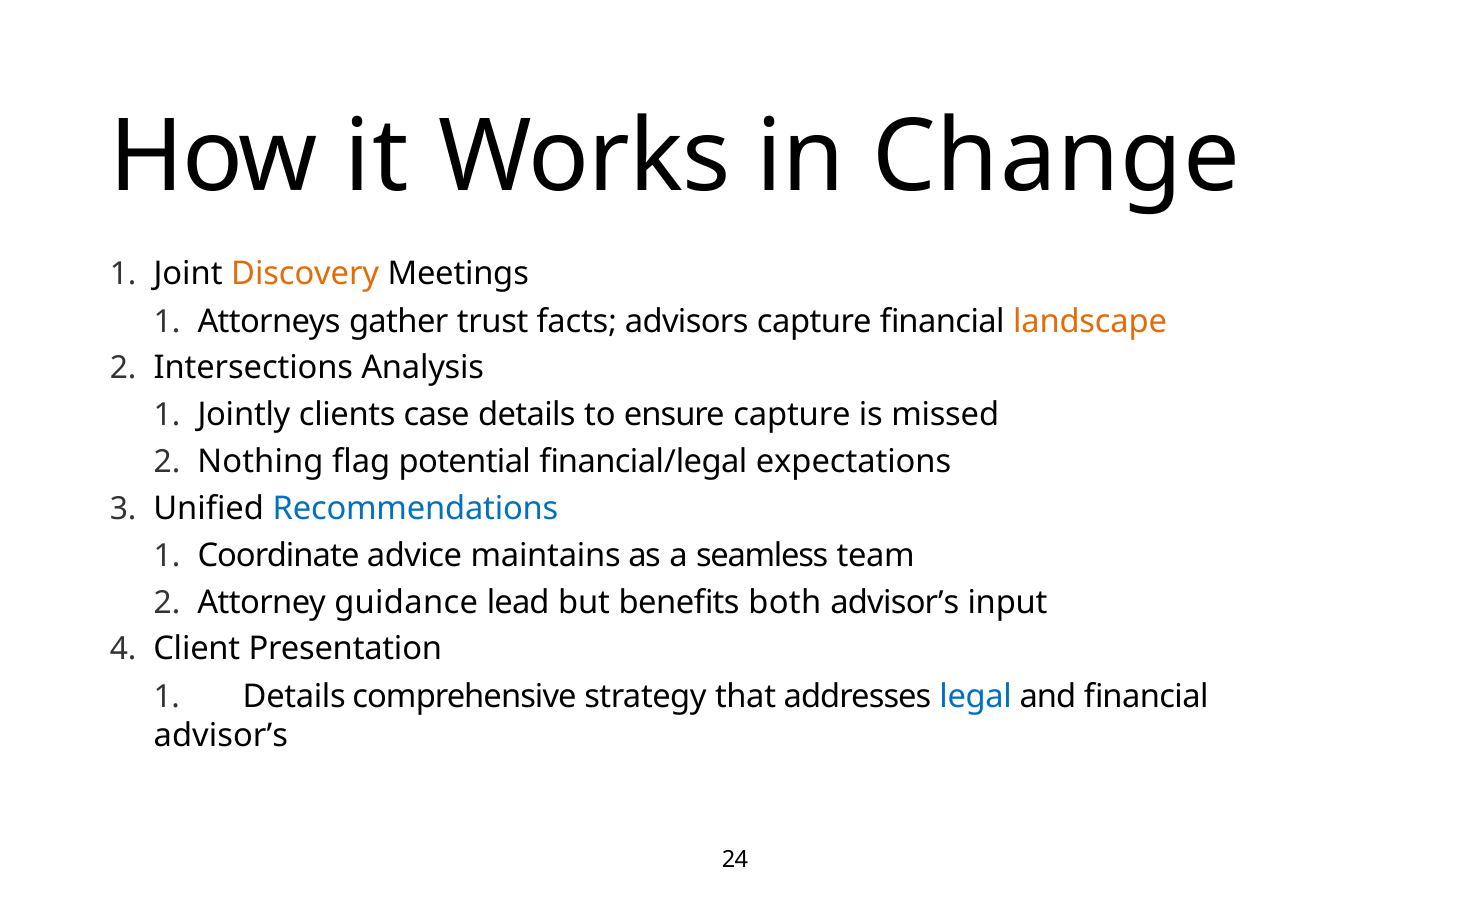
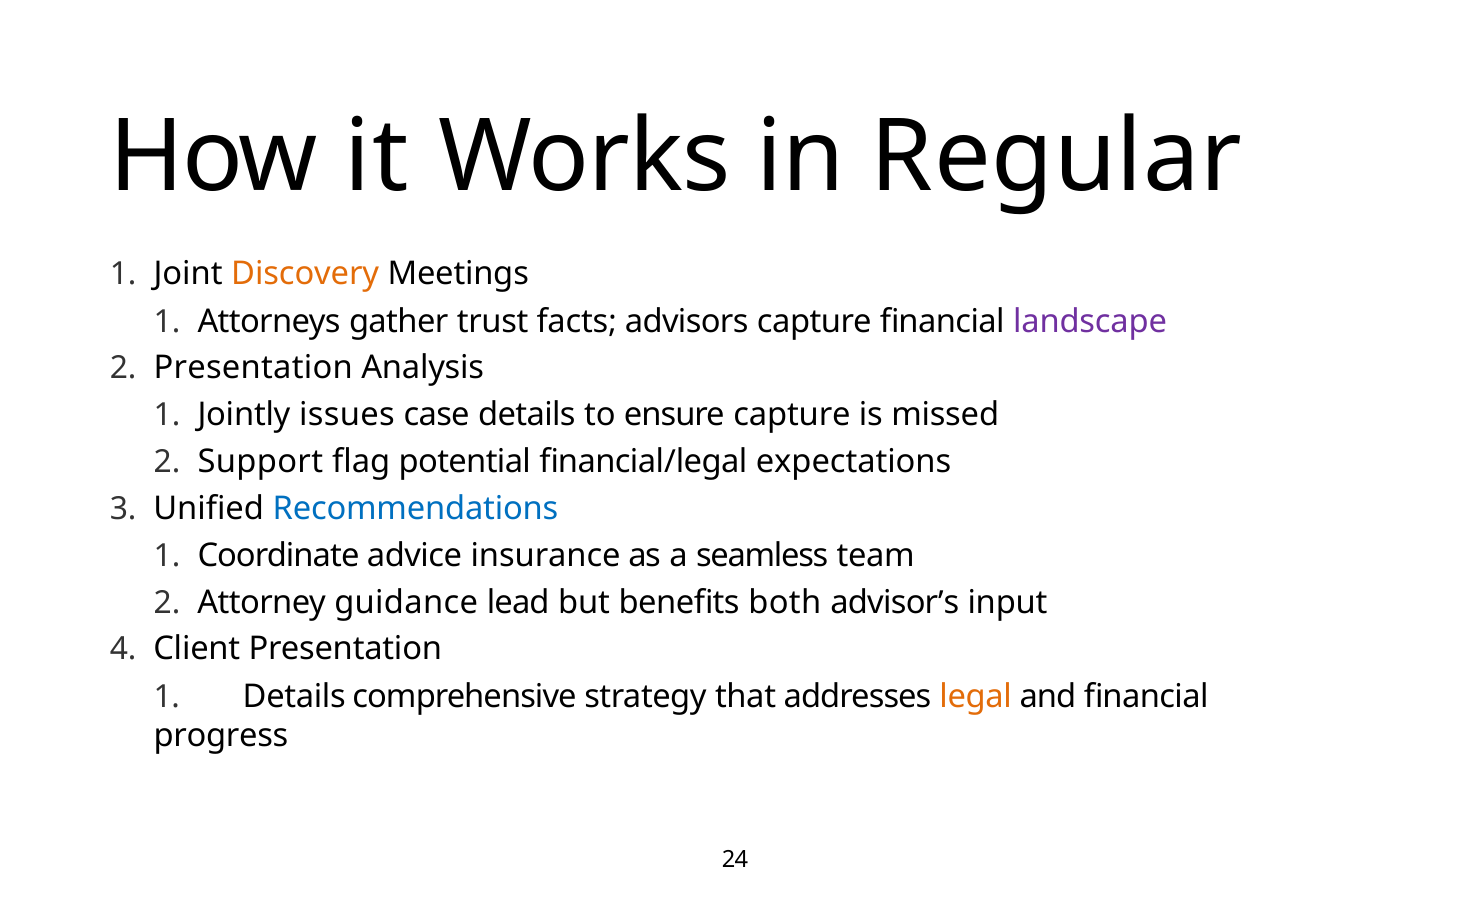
Change: Change -> Regular
landscape colour: orange -> purple
Intersections at (253, 368): Intersections -> Presentation
clients: clients -> issues
Nothing: Nothing -> Support
maintains: maintains -> insurance
legal colour: blue -> orange
advisorʼs at (221, 735): advisorʼs -> progress
